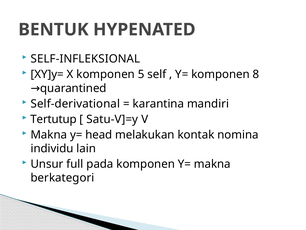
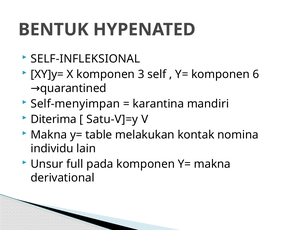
5: 5 -> 3
8: 8 -> 6
Self-derivational: Self-derivational -> Self-menyimpan
Tertutup: Tertutup -> Diterima
head: head -> table
berkategori: berkategori -> derivational
